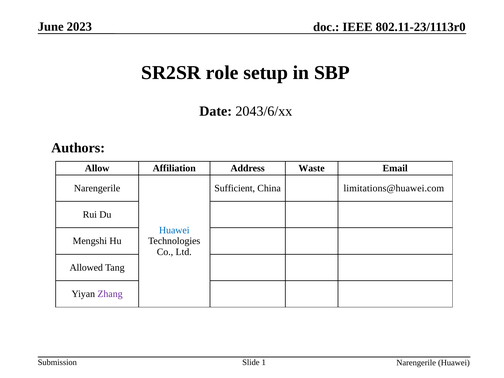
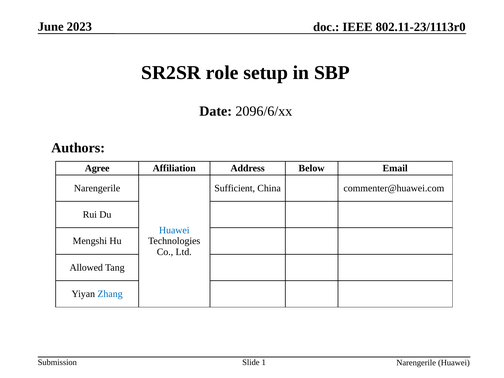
2043/6/xx: 2043/6/xx -> 2096/6/xx
Allow: Allow -> Agree
Waste: Waste -> Below
limitations@huawei.com: limitations@huawei.com -> commenter@huawei.com
Zhang colour: purple -> blue
